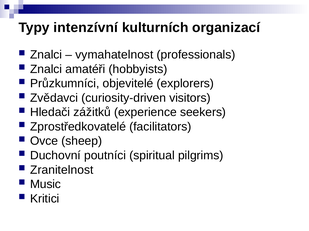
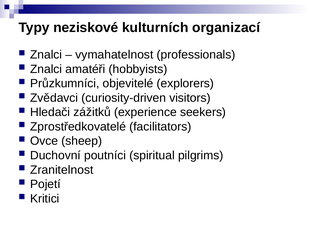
intenzívní: intenzívní -> neziskové
Music: Music -> Pojetí
